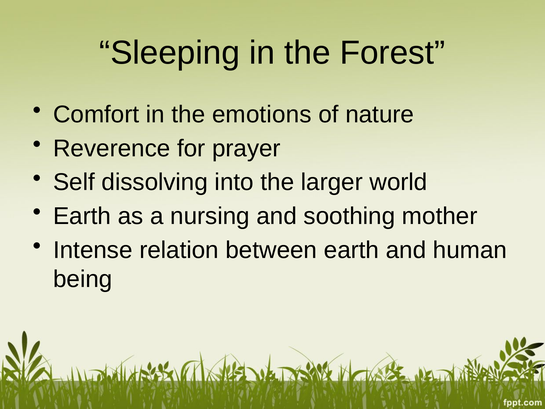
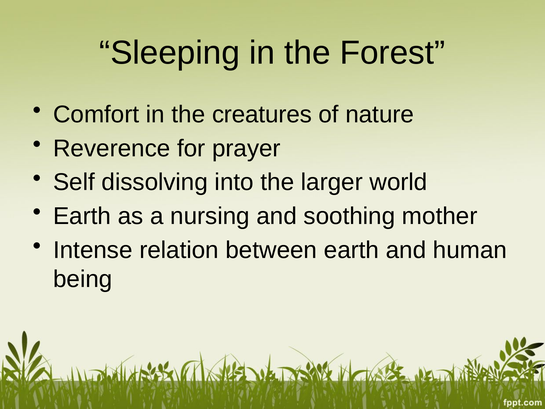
emotions: emotions -> creatures
